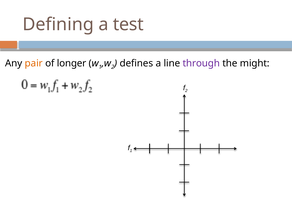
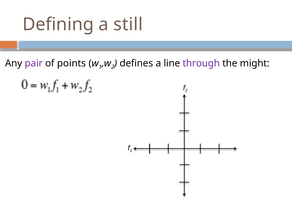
test: test -> still
pair colour: orange -> purple
longer: longer -> points
